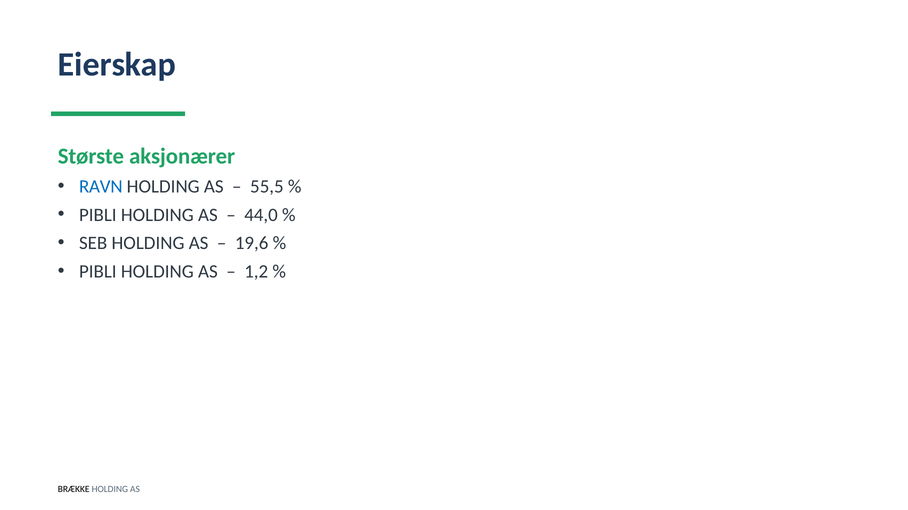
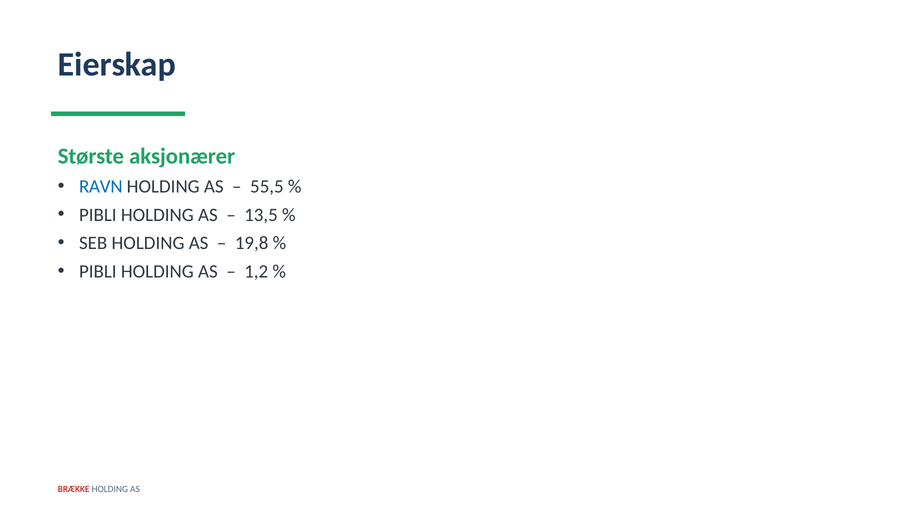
44,0: 44,0 -> 13,5
19,6: 19,6 -> 19,8
BRÆKKE colour: black -> red
